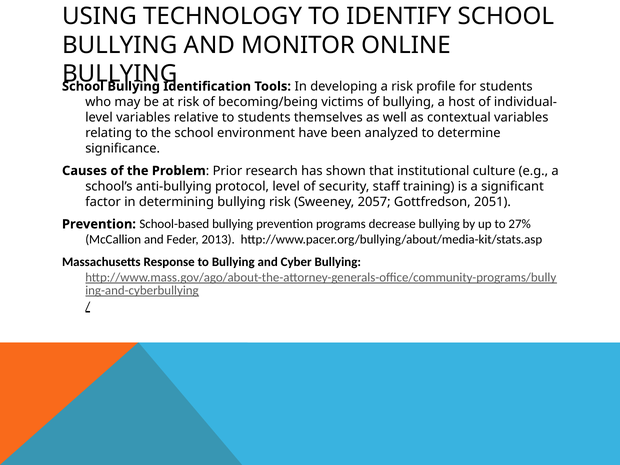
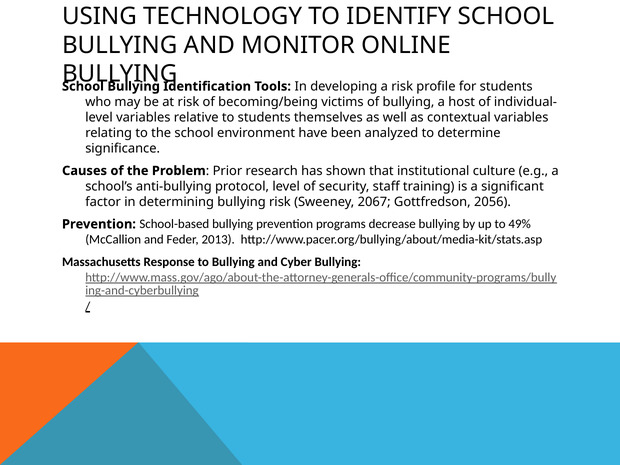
2057: 2057 -> 2067
2051: 2051 -> 2056
27%: 27% -> 49%
